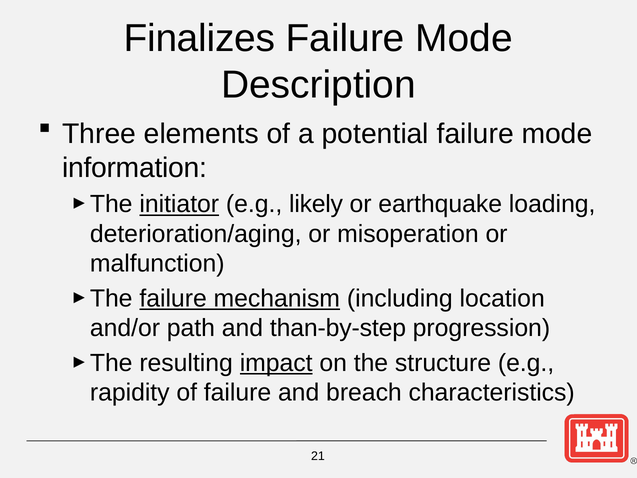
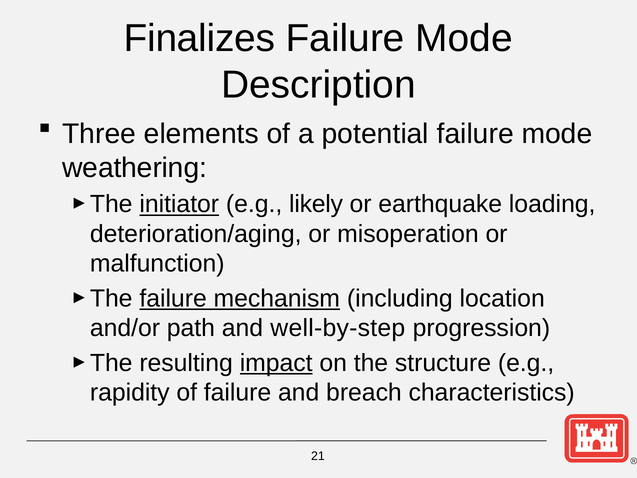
information: information -> weathering
than-by-step: than-by-step -> well-by-step
